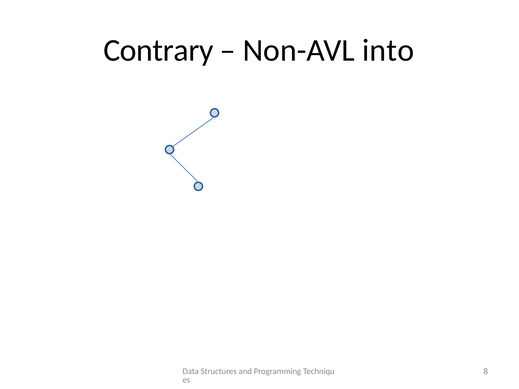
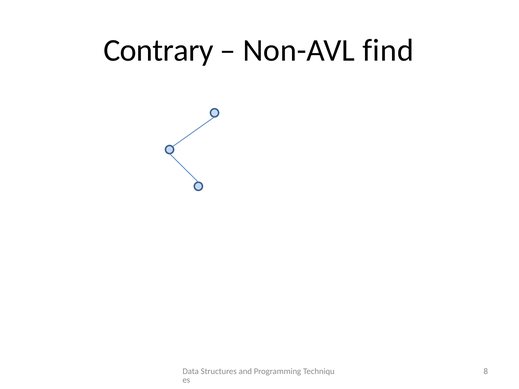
into: into -> find
